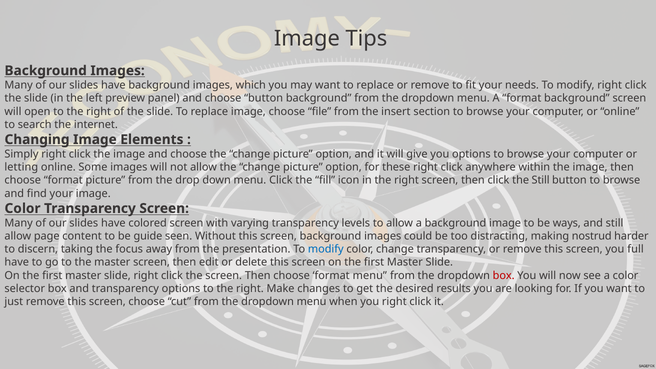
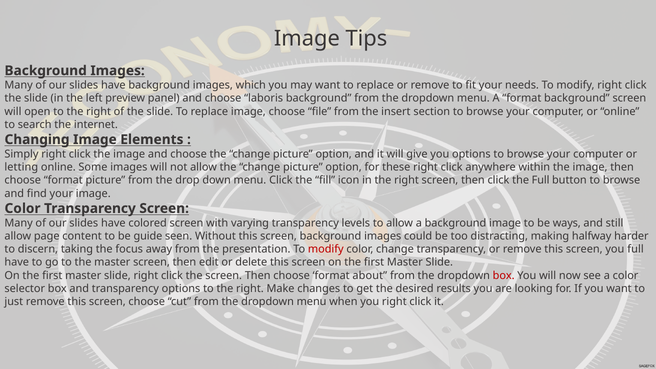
choose button: button -> laboris
the Still: Still -> Full
nostrud: nostrud -> halfway
modify at (326, 249) colour: blue -> red
format menu: menu -> about
